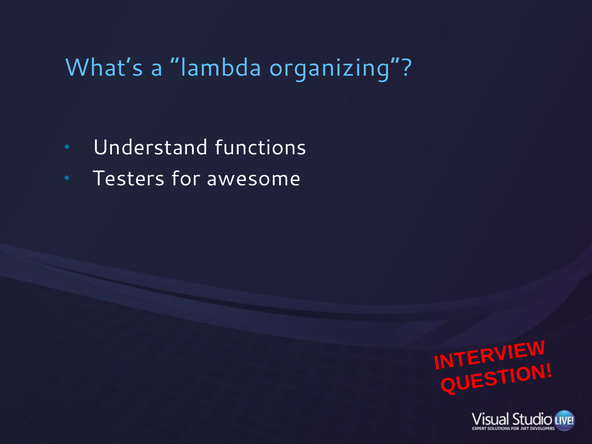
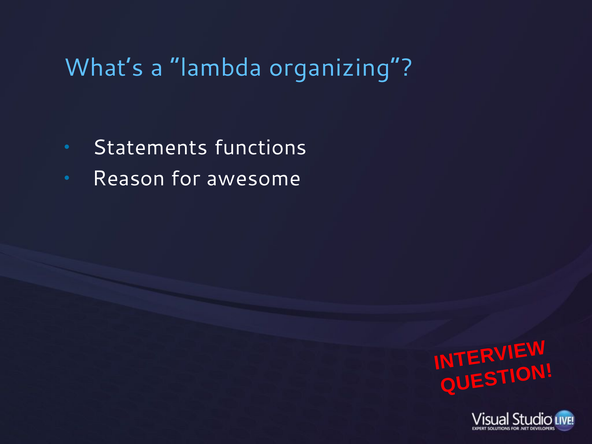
Understand: Understand -> Statements
Testers: Testers -> Reason
